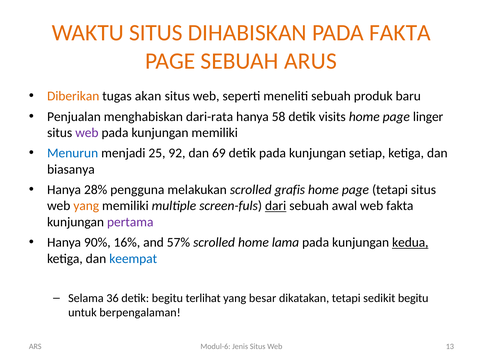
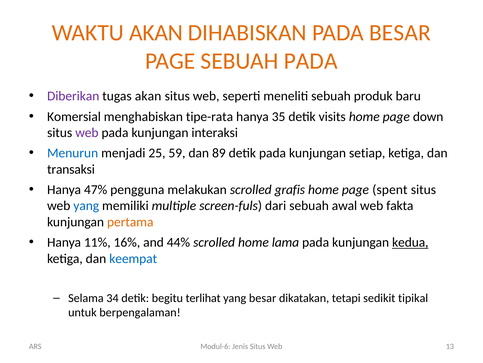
WAKTU SITUS: SITUS -> AKAN
PADA FAKTA: FAKTA -> BESAR
SEBUAH ARUS: ARUS -> PADA
Diberikan colour: orange -> purple
Penjualan: Penjualan -> Komersial
dari-rata: dari-rata -> tipe-rata
58: 58 -> 35
linger: linger -> down
kunjungan memiliki: memiliki -> interaksi
92: 92 -> 59
69: 69 -> 89
biasanya: biasanya -> transaksi
28%: 28% -> 47%
page tetapi: tetapi -> spent
yang at (86, 205) colour: orange -> blue
dari underline: present -> none
pertama colour: purple -> orange
90%: 90% -> 11%
57%: 57% -> 44%
36: 36 -> 34
sedikit begitu: begitu -> tipikal
